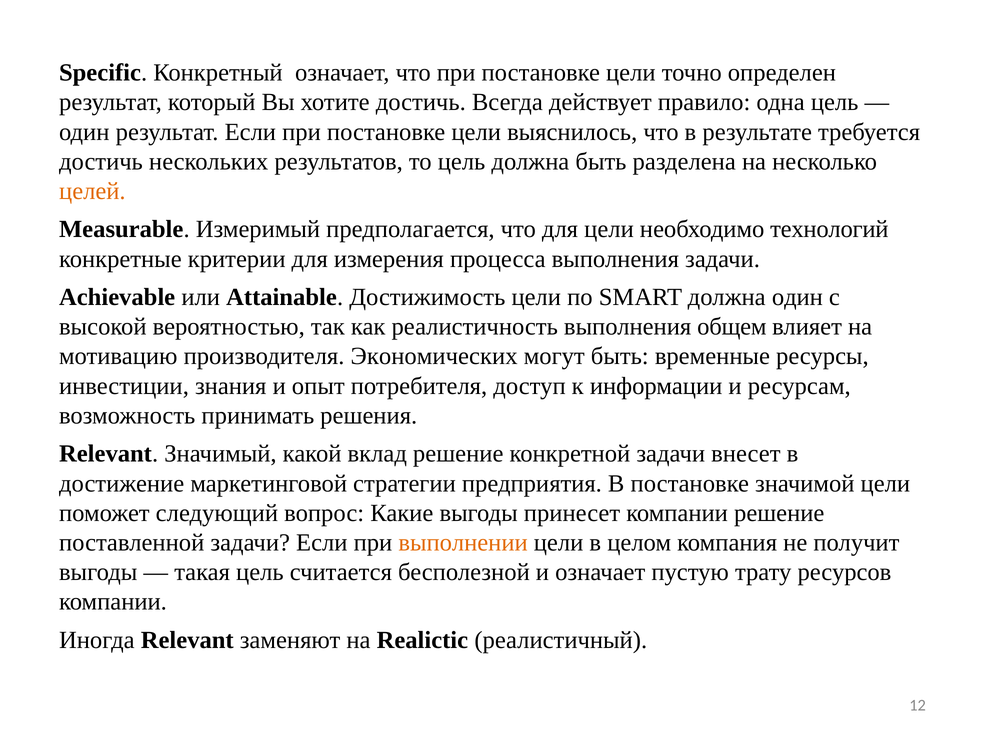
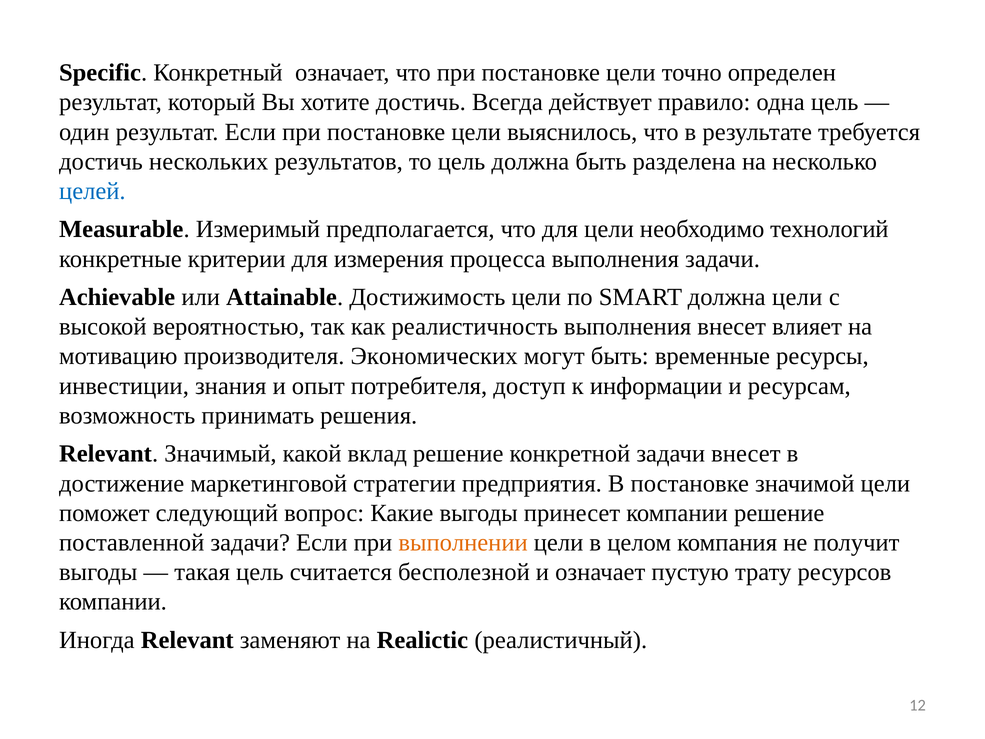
целей colour: orange -> blue
должна один: один -> цели
выполнения общем: общем -> внесет
